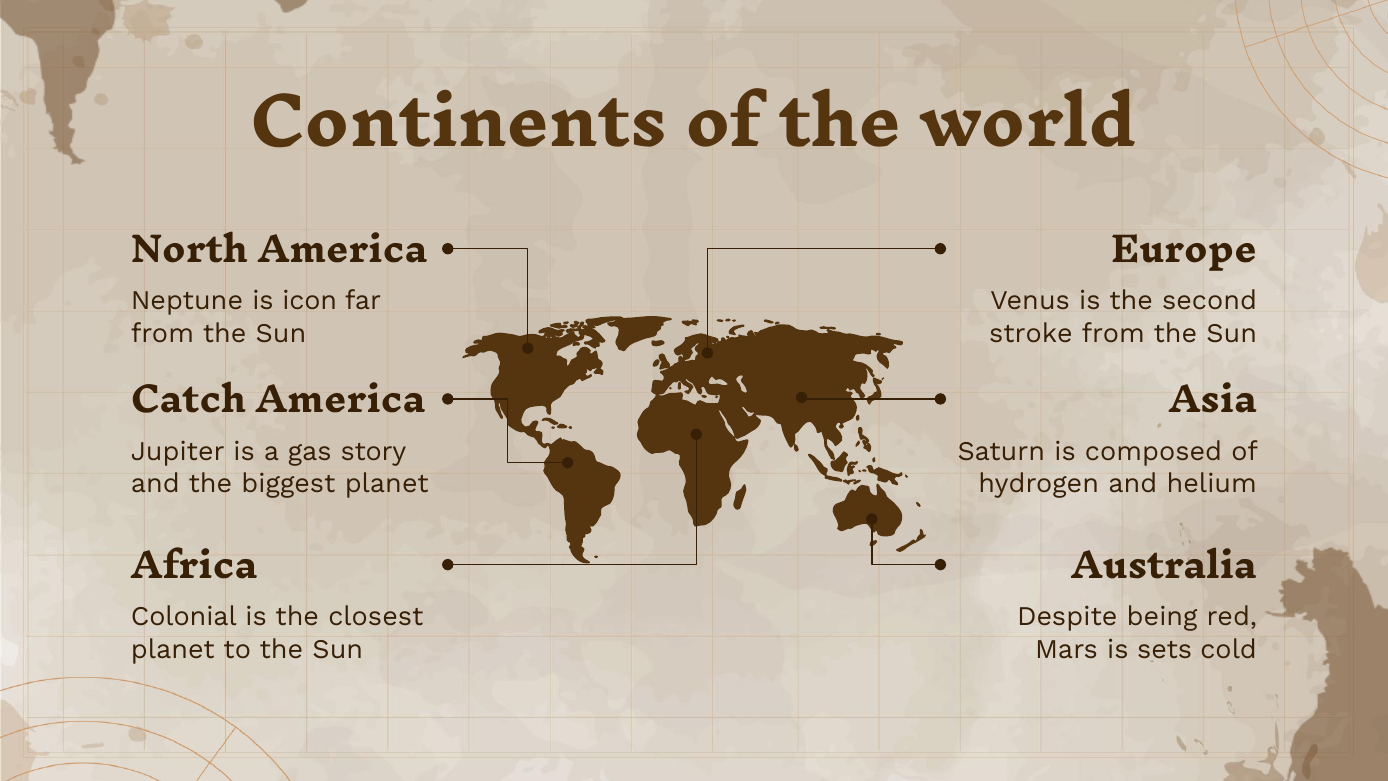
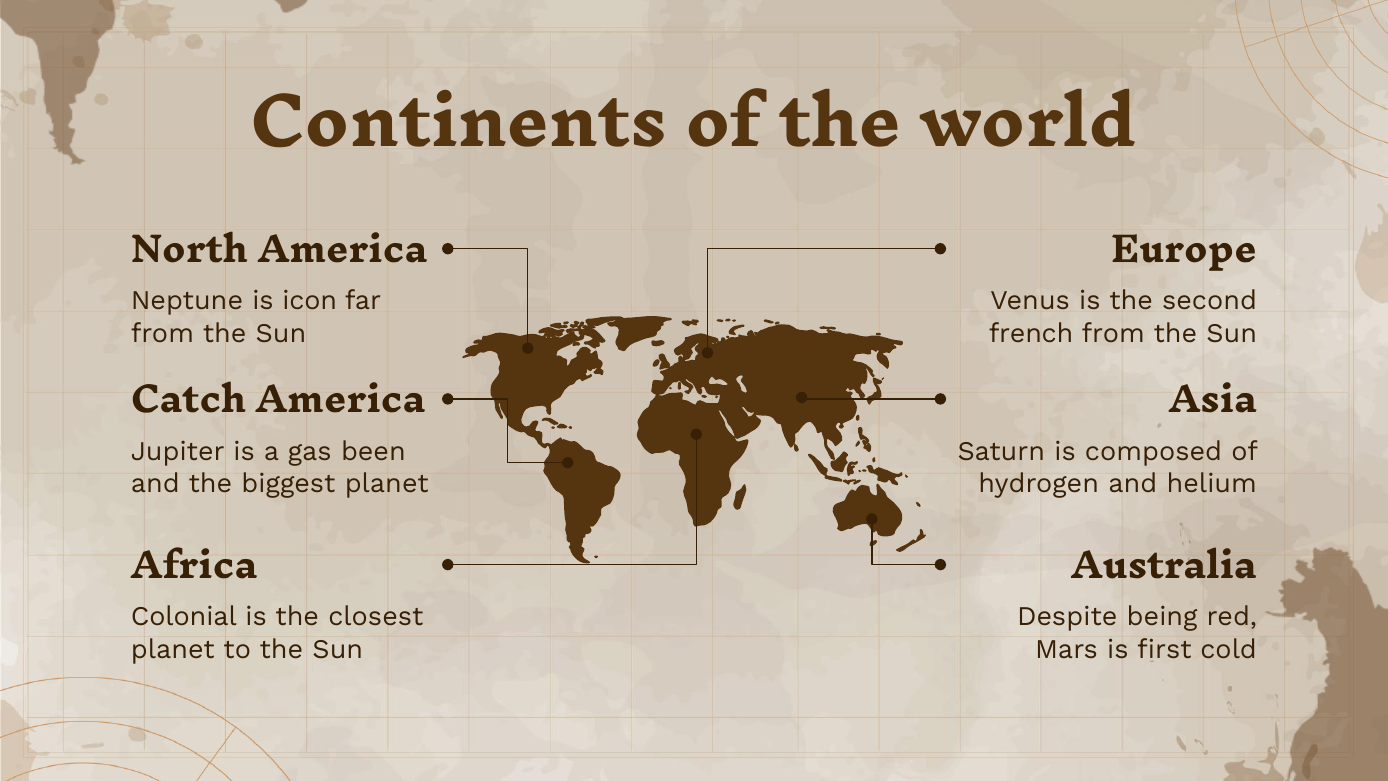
stroke: stroke -> french
story: story -> been
sets: sets -> first
